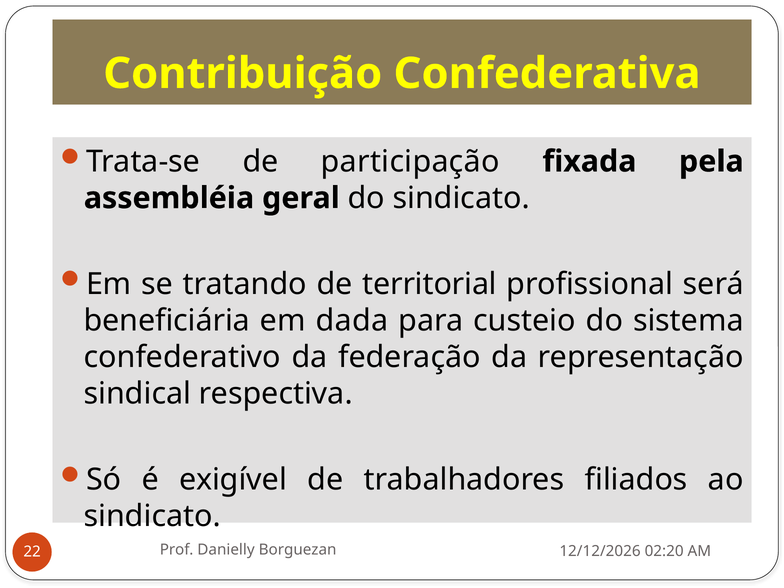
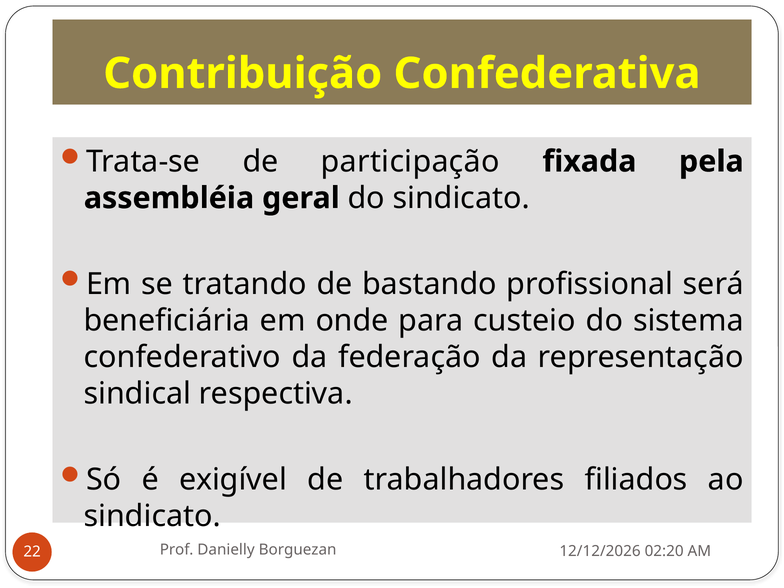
territorial: territorial -> bastando
dada: dada -> onde
